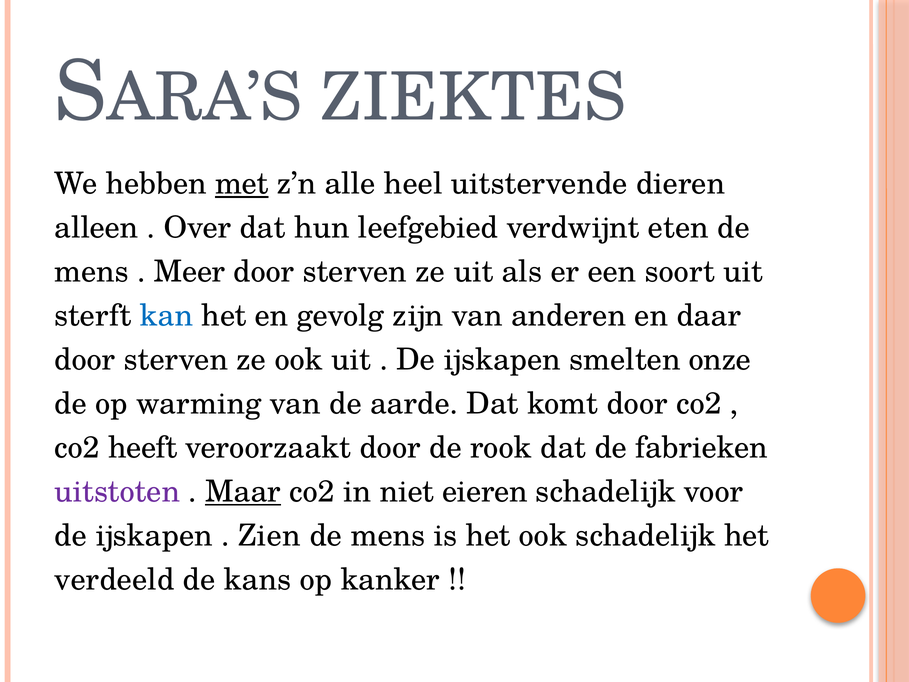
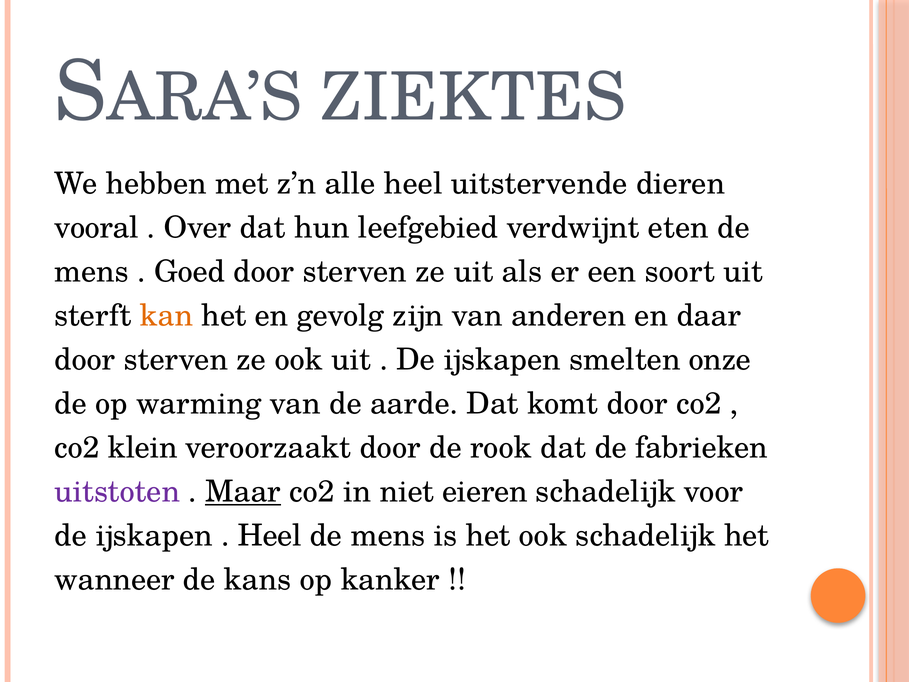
met underline: present -> none
alleen: alleen -> vooral
Meer: Meer -> Goed
kan colour: blue -> orange
heeft: heeft -> klein
Zien at (269, 535): Zien -> Heel
verdeeld: verdeeld -> wanneer
